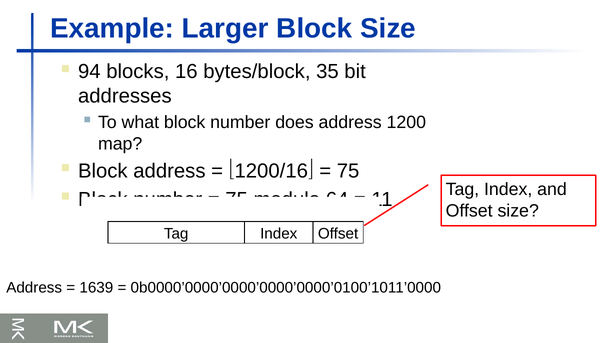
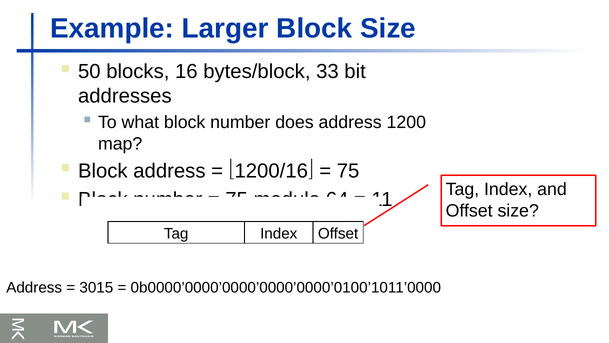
94: 94 -> 50
35: 35 -> 33
1639: 1639 -> 3015
